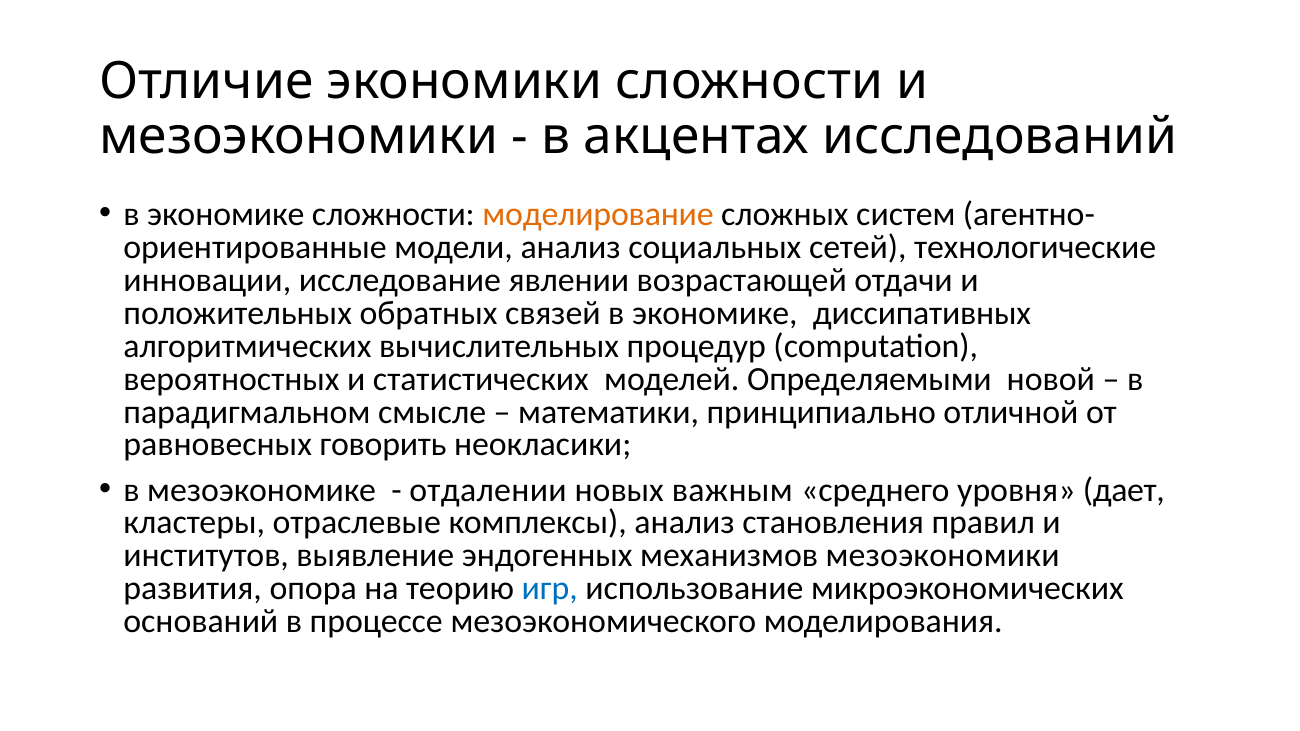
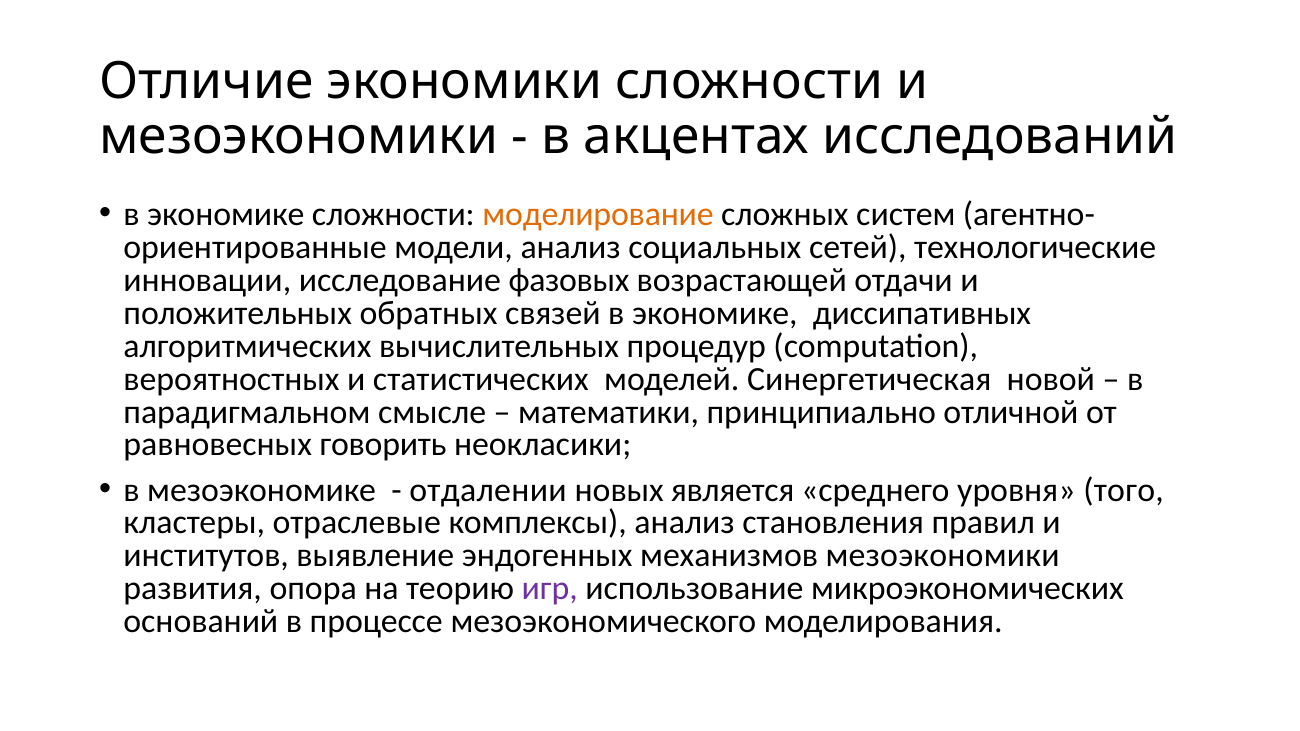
явлении: явлении -> фазовых
Определяемыми: Определяемыми -> Синергетическая
важным: важным -> является
дает: дает -> того
игр colour: blue -> purple
